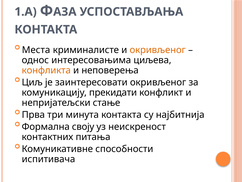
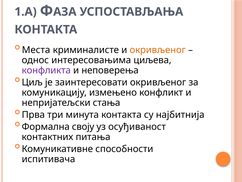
конфликта colour: orange -> purple
прекидати: прекидати -> измењено
стање: стање -> стања
неискреност: неискреност -> осуђиваност
